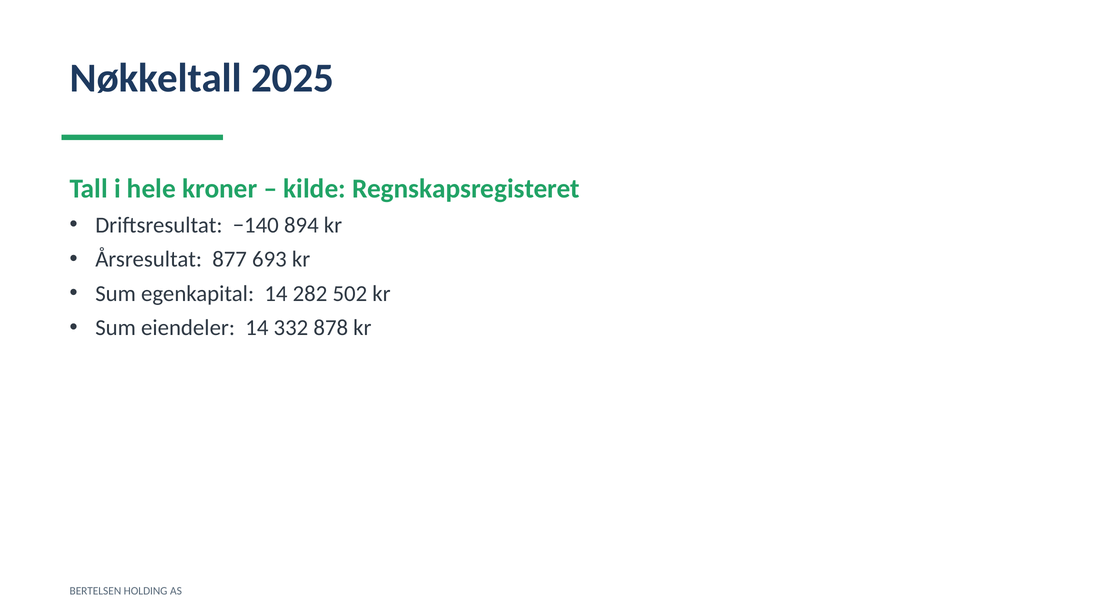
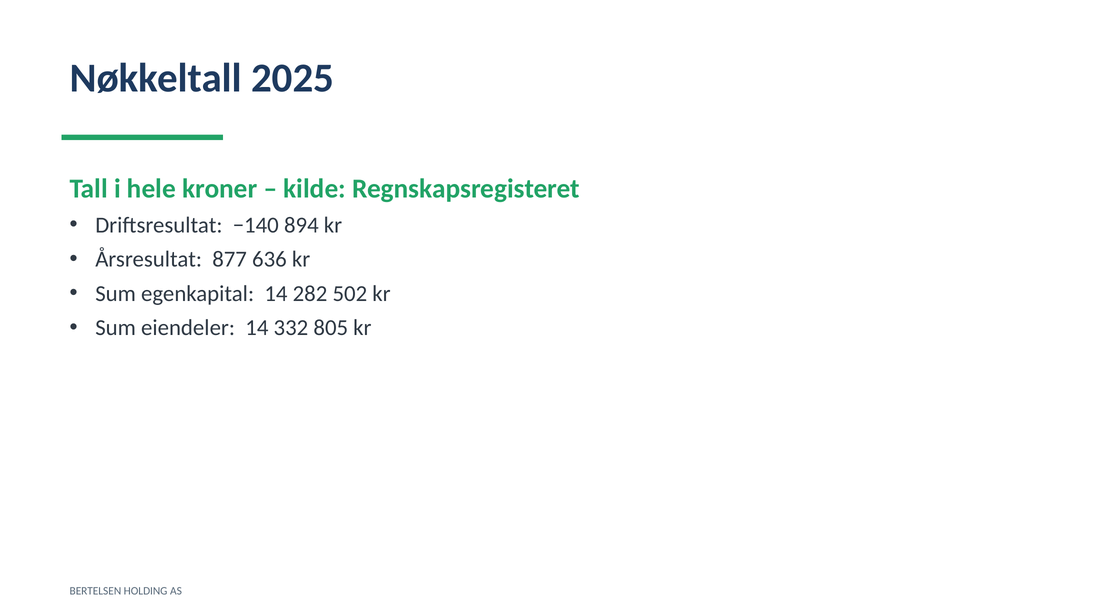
693: 693 -> 636
878: 878 -> 805
